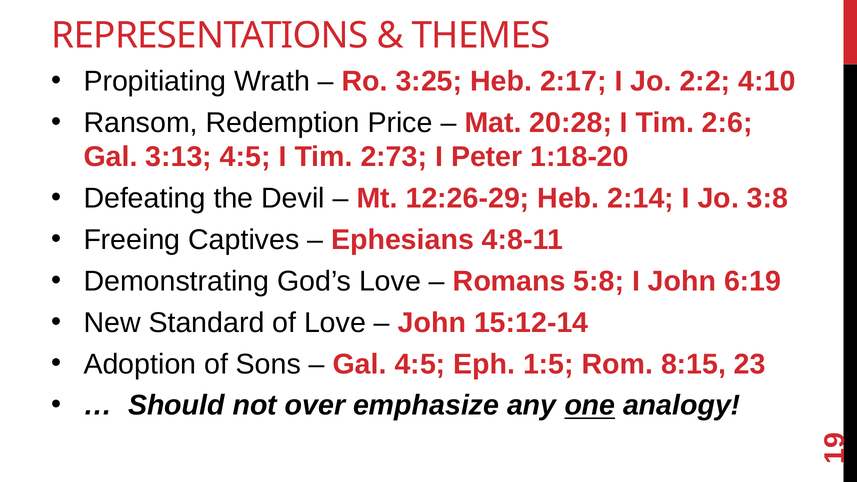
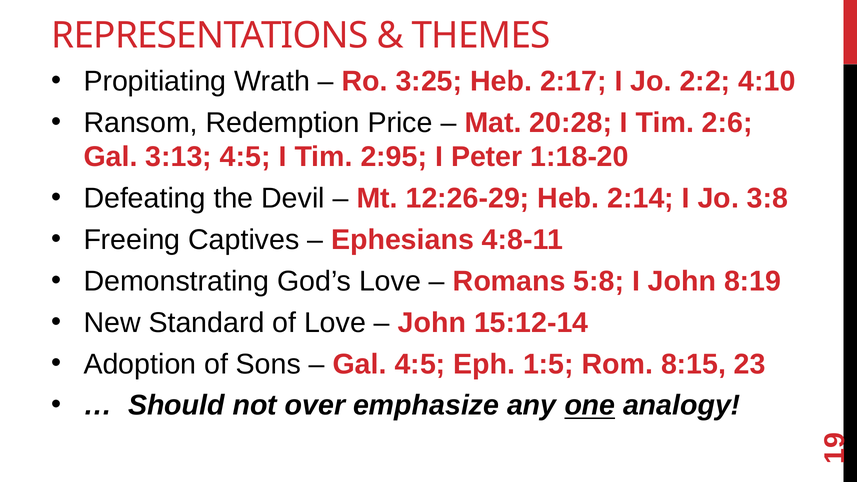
2:73: 2:73 -> 2:95
6:19: 6:19 -> 8:19
